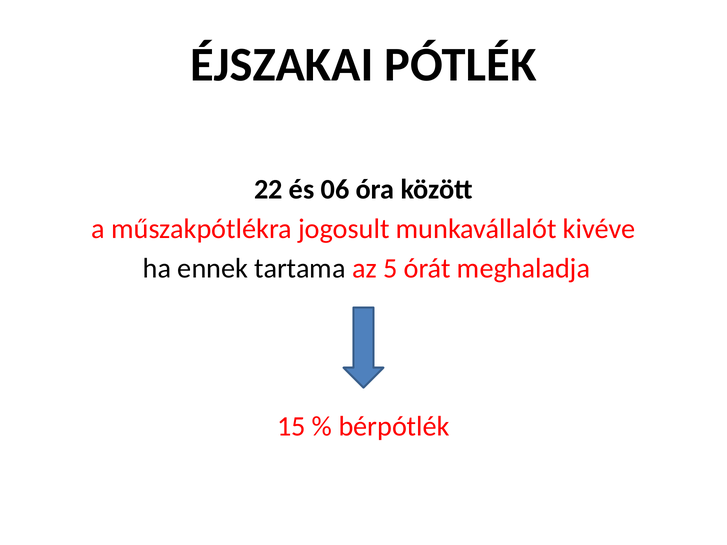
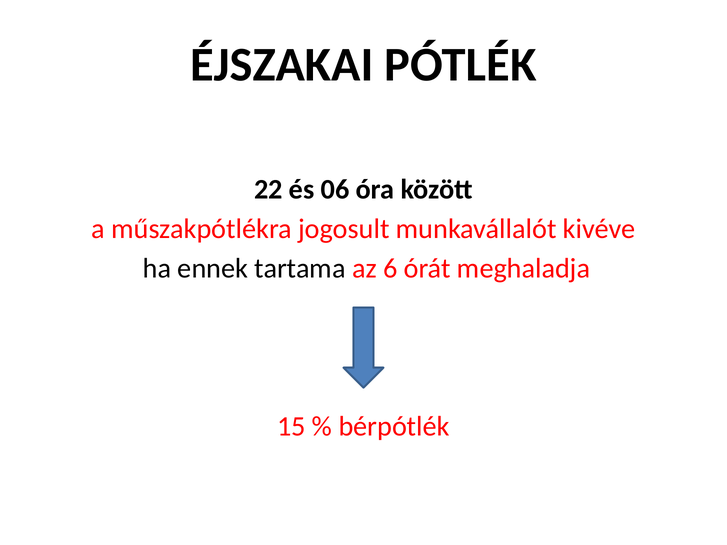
5: 5 -> 6
